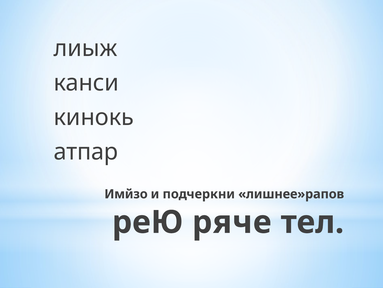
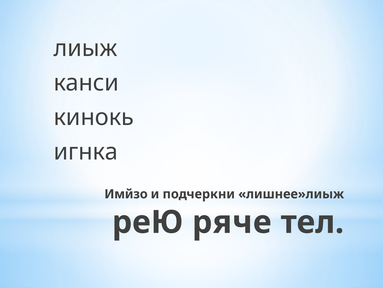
атпар: атпар -> игнка
лишнее»рапов: лишнее»рапов -> лишнее»лиыж
